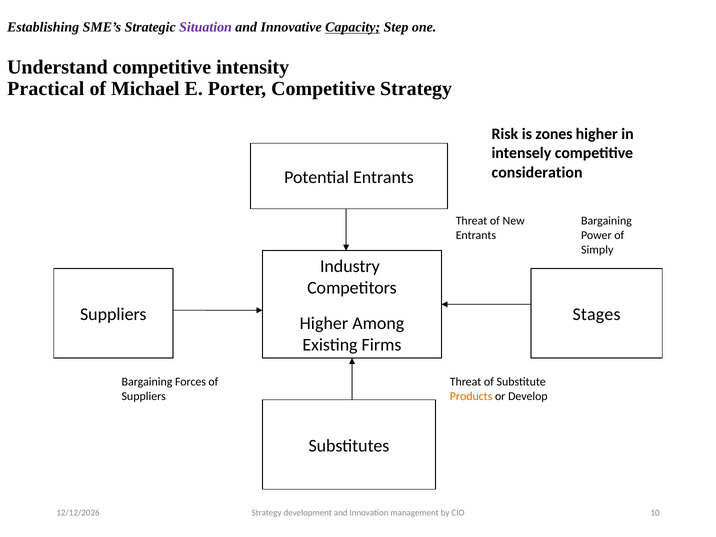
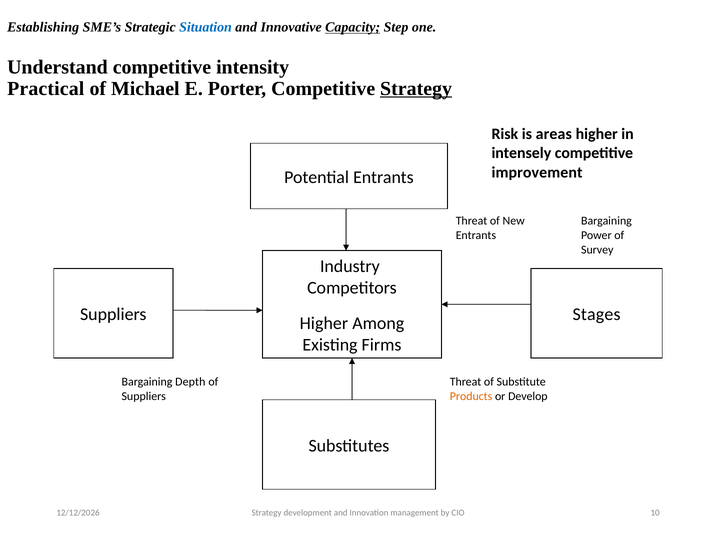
Situation colour: purple -> blue
Strategy at (416, 89) underline: none -> present
zones: zones -> areas
consideration: consideration -> improvement
Simply: Simply -> Survey
Forces: Forces -> Depth
